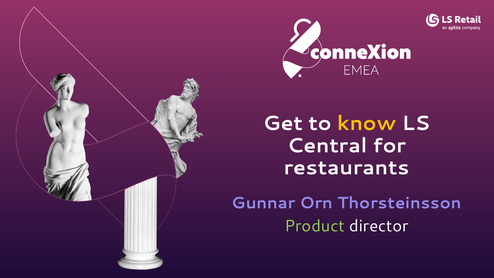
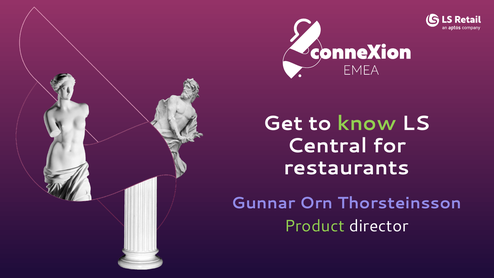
know colour: yellow -> light green
